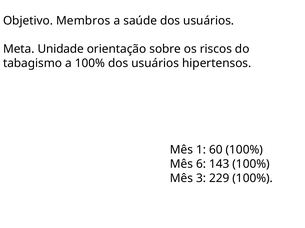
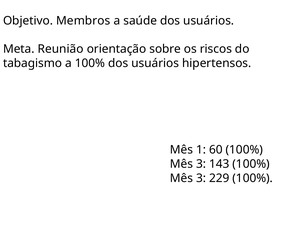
Unidade: Unidade -> Reunião
6 at (201, 164): 6 -> 3
